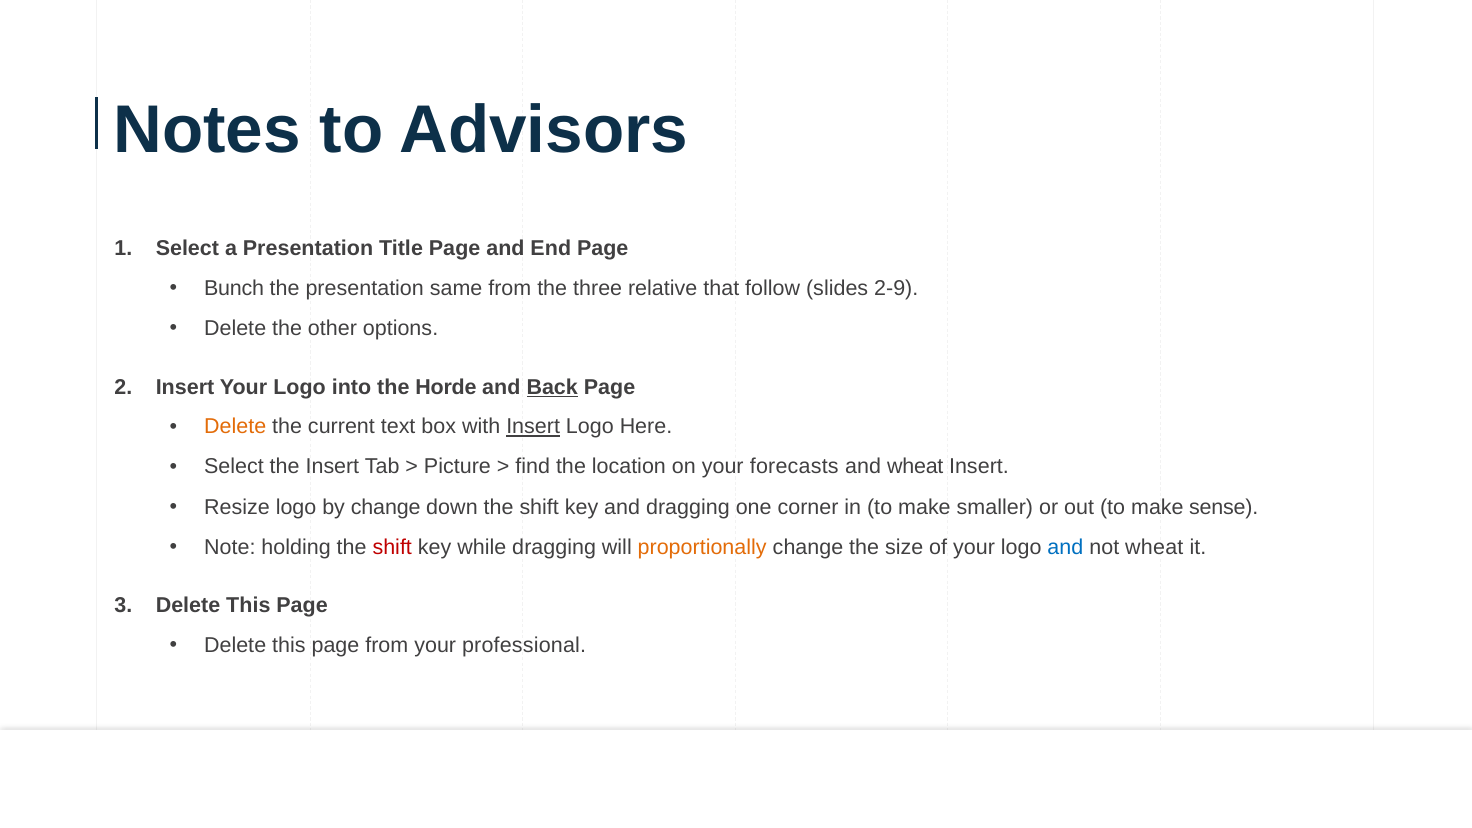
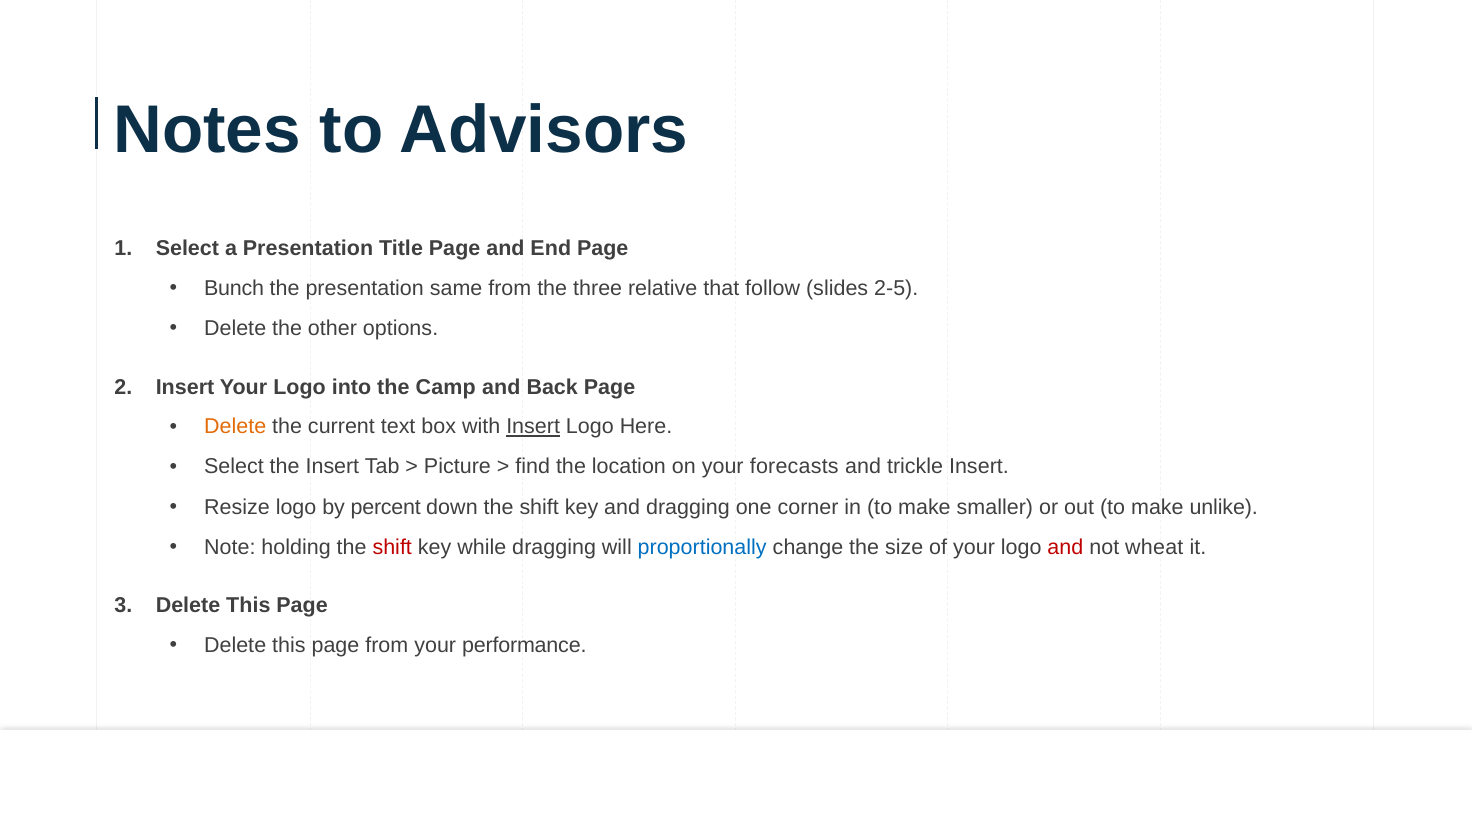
2-9: 2-9 -> 2-5
Horde: Horde -> Camp
Back underline: present -> none
and wheat: wheat -> trickle
by change: change -> percent
sense: sense -> unlike
proportionally colour: orange -> blue
and at (1065, 547) colour: blue -> red
professional: professional -> performance
